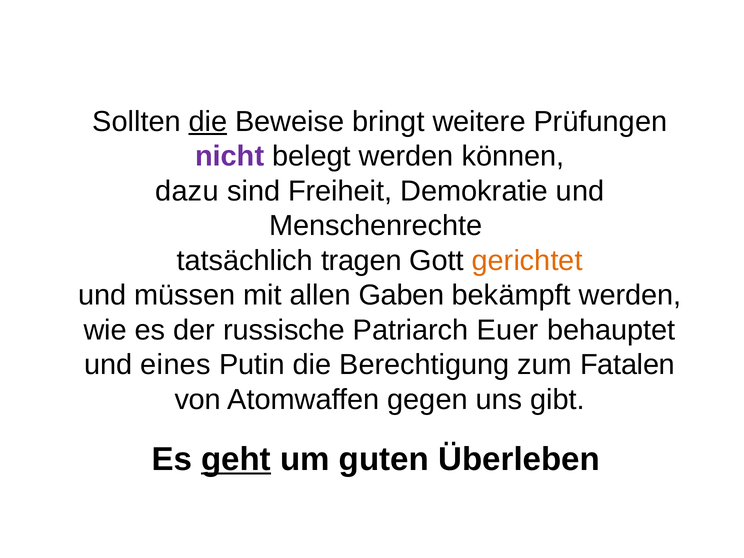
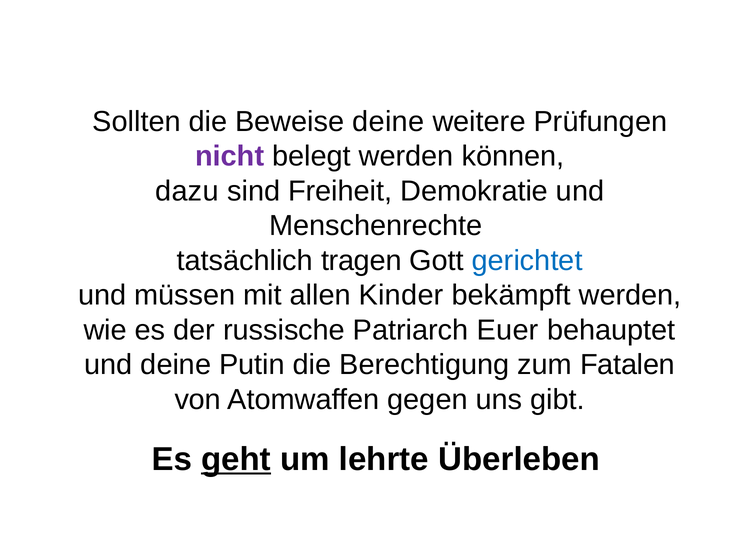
die at (208, 122) underline: present -> none
Beweise bringt: bringt -> deine
gerichtet colour: orange -> blue
Gaben: Gaben -> Kinder
und eines: eines -> deine
guten: guten -> lehrte
